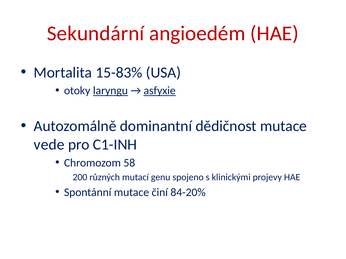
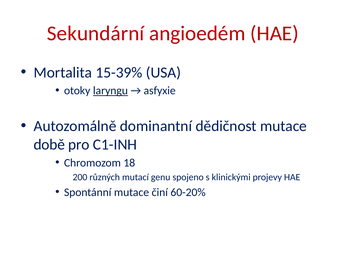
15-83%: 15-83% -> 15-39%
asfyxie underline: present -> none
vede: vede -> době
58: 58 -> 18
84-20%: 84-20% -> 60-20%
